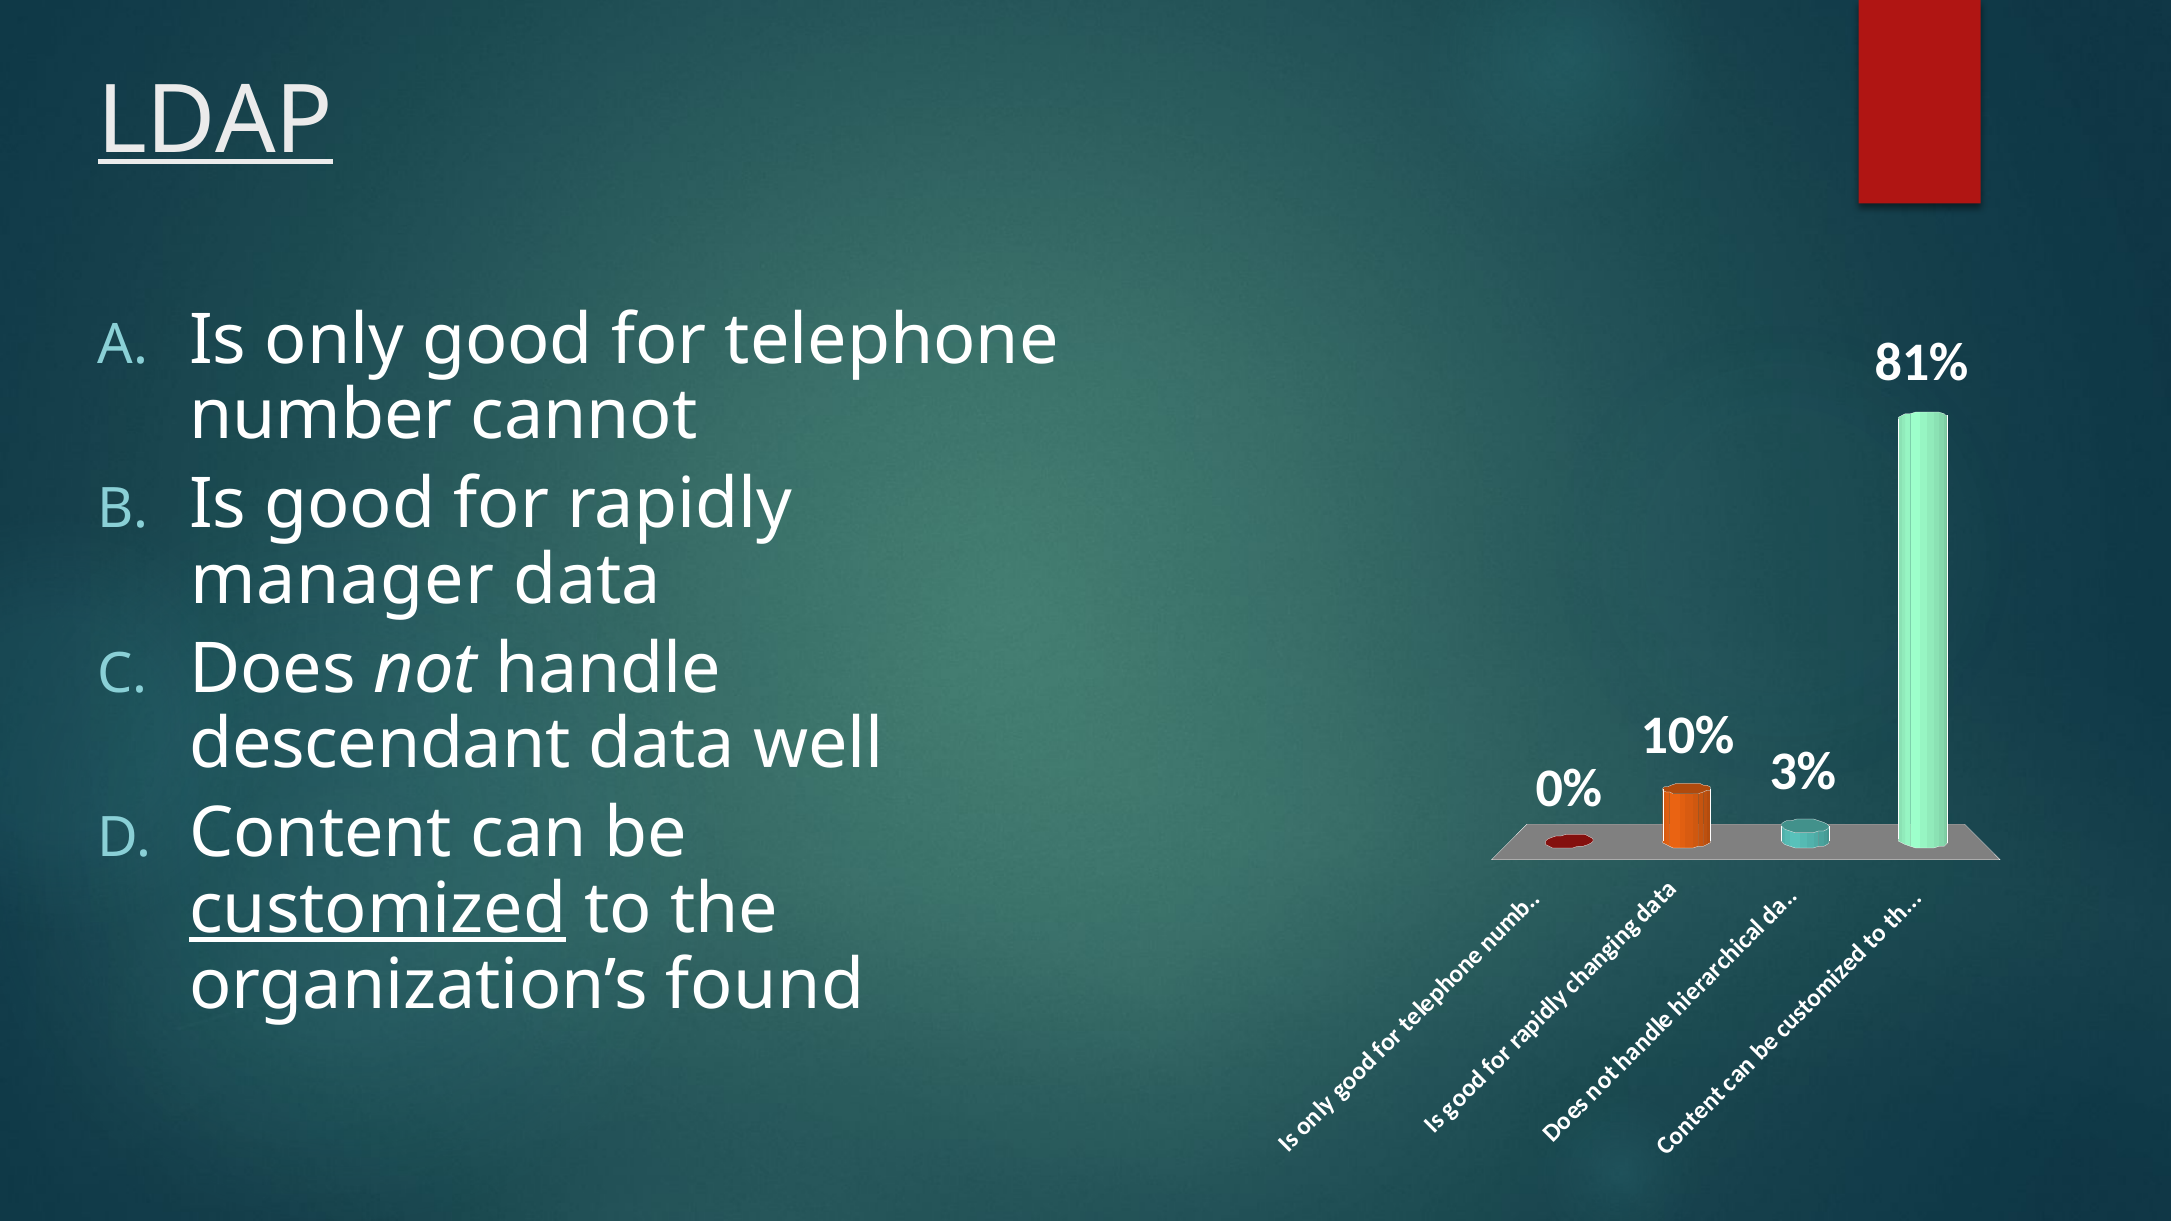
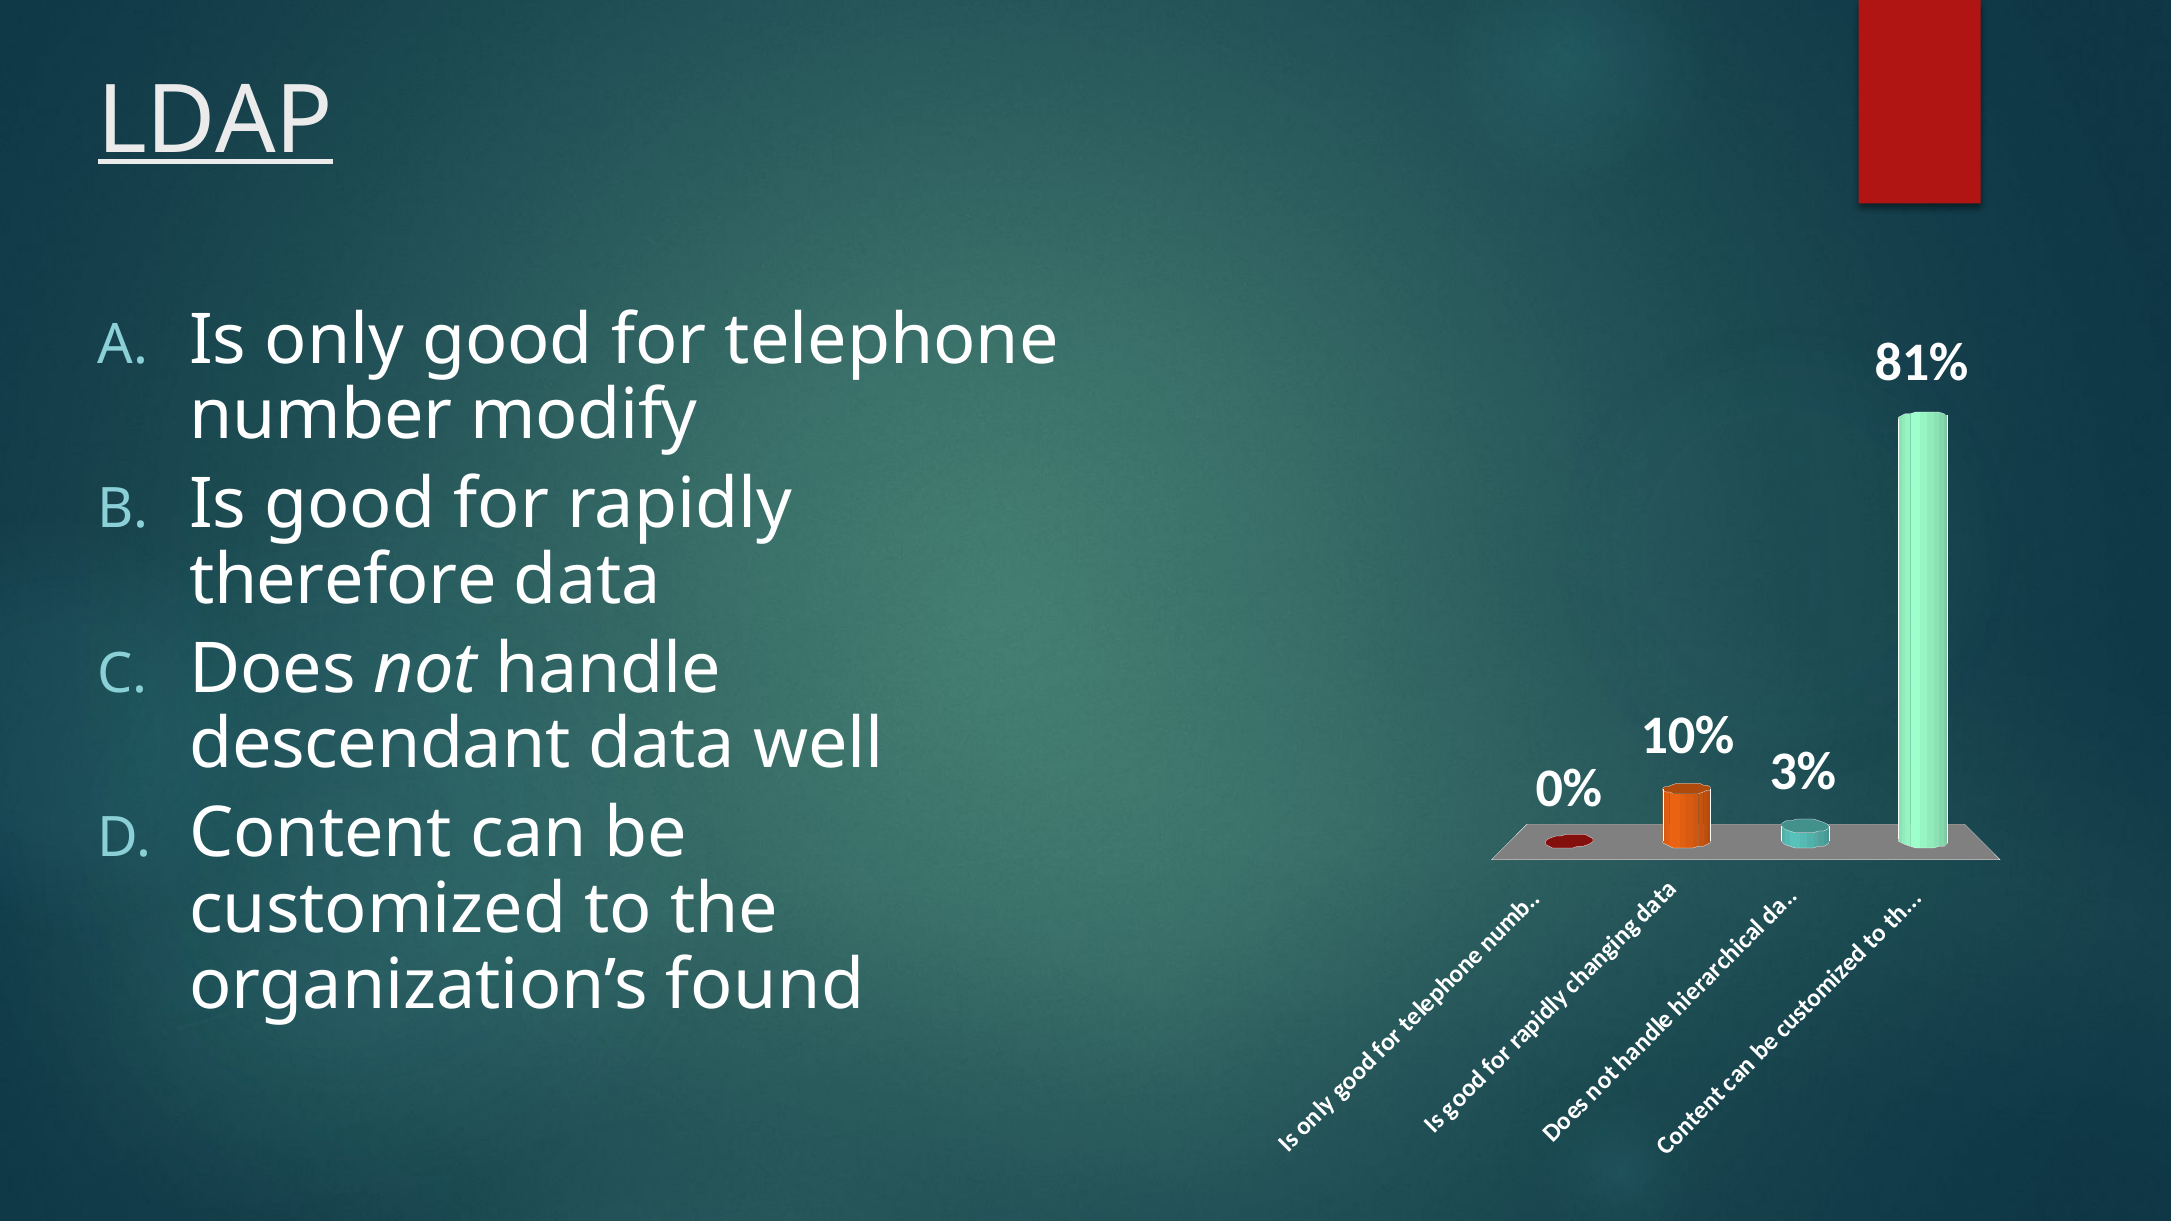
cannot: cannot -> modify
manager: manager -> therefore
customized underline: present -> none
